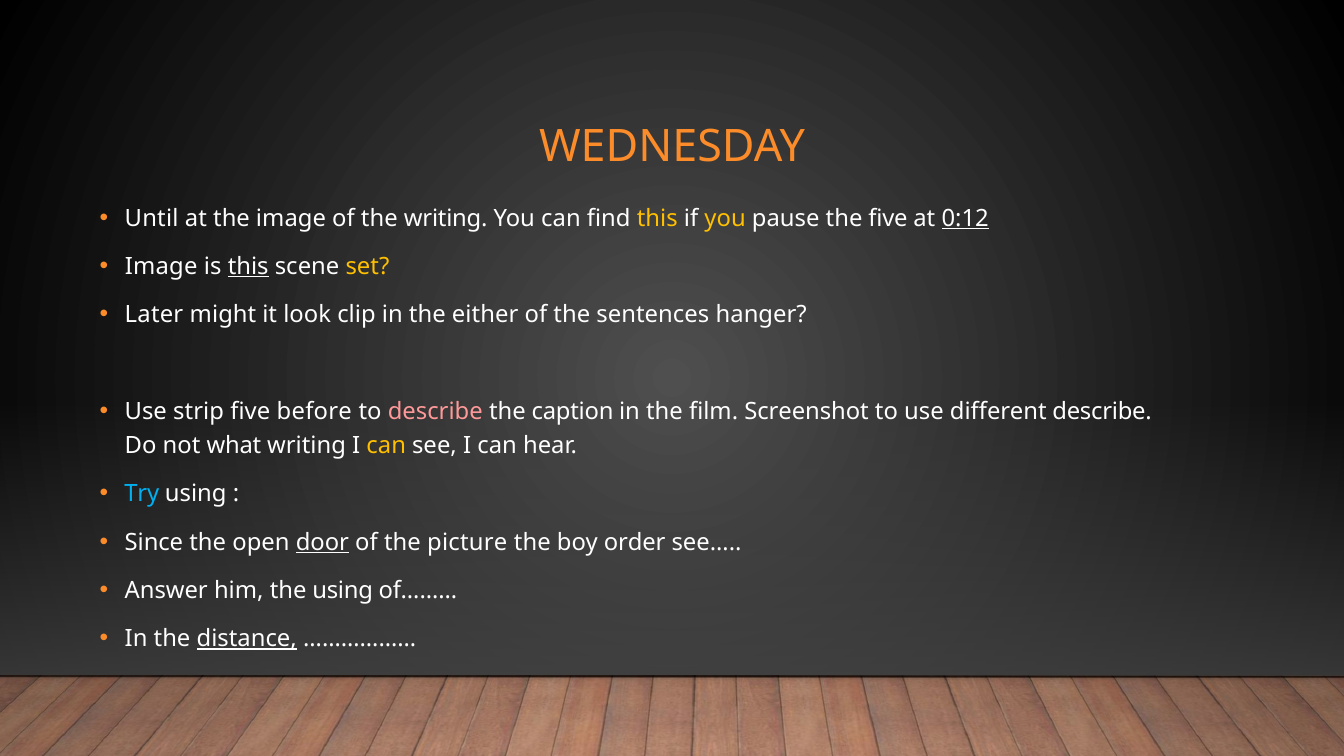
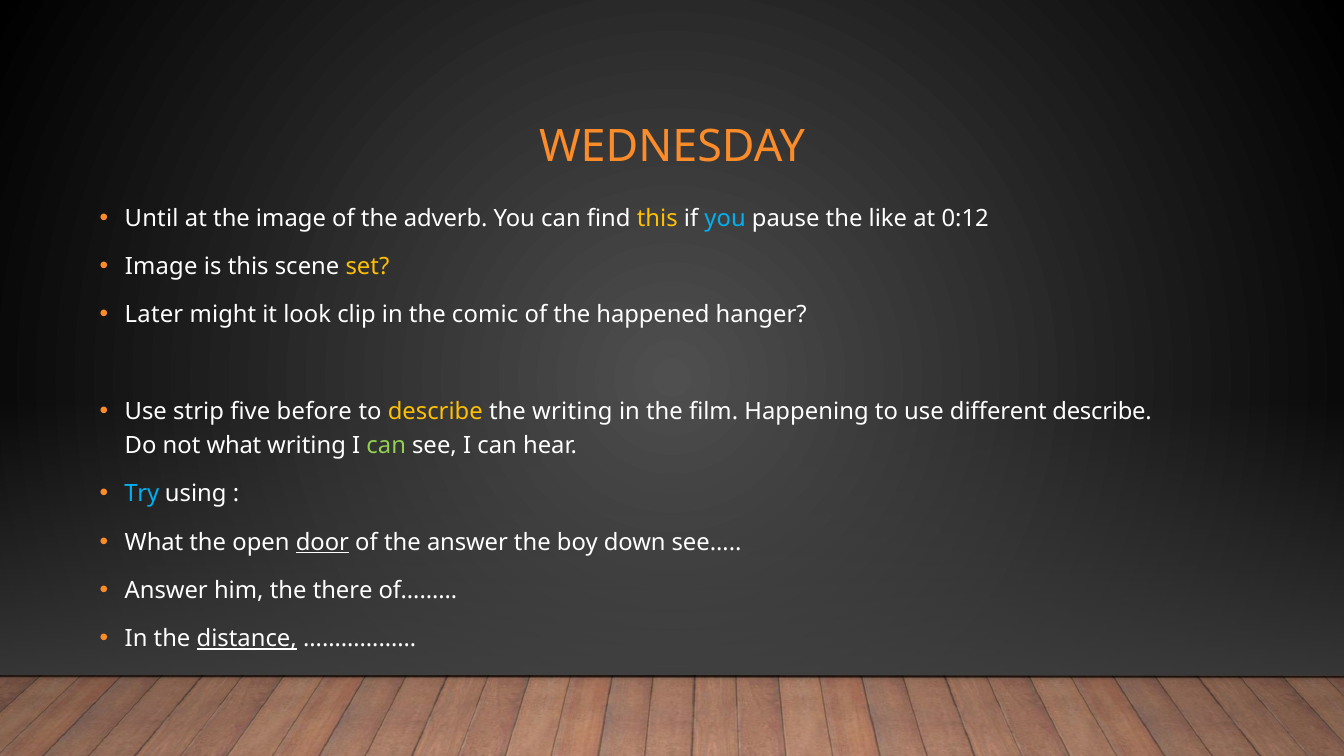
the writing: writing -> adverb
you at (725, 218) colour: yellow -> light blue
the five: five -> like
0:12 underline: present -> none
this at (248, 267) underline: present -> none
either: either -> comic
sentences: sentences -> happened
describe at (435, 411) colour: pink -> yellow
the caption: caption -> writing
Screenshot: Screenshot -> Happening
can at (386, 446) colour: yellow -> light green
Since at (154, 542): Since -> What
the picture: picture -> answer
order: order -> down
the using: using -> there
